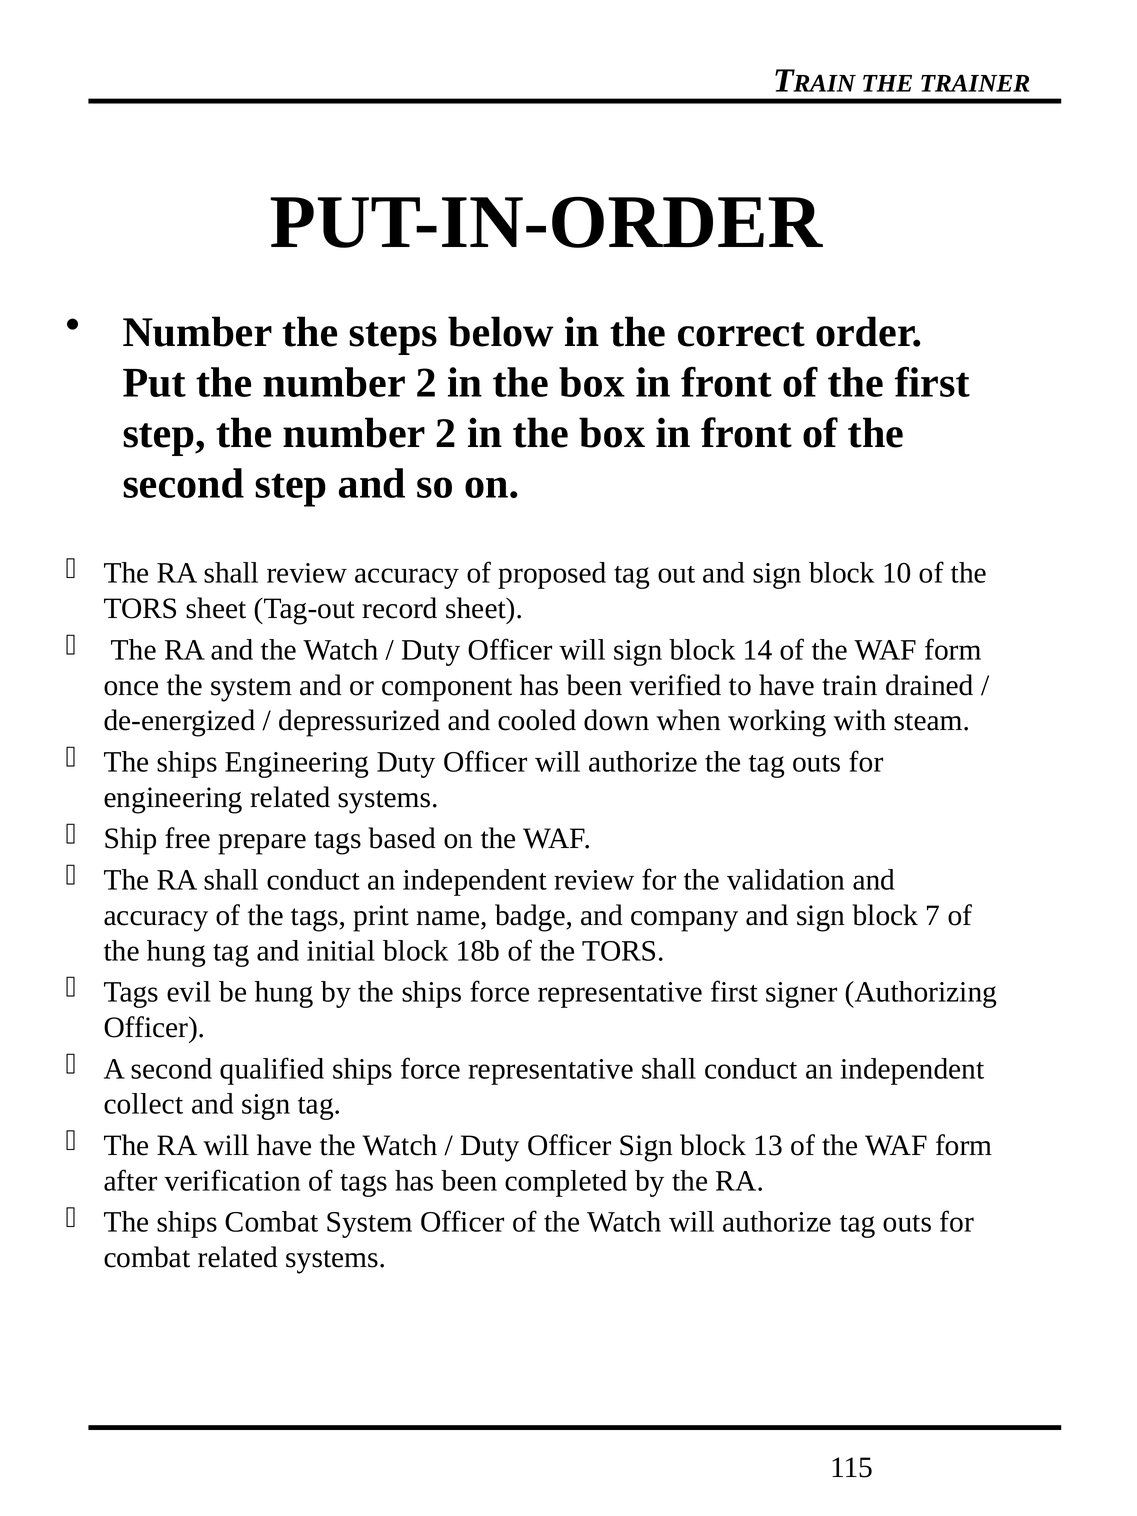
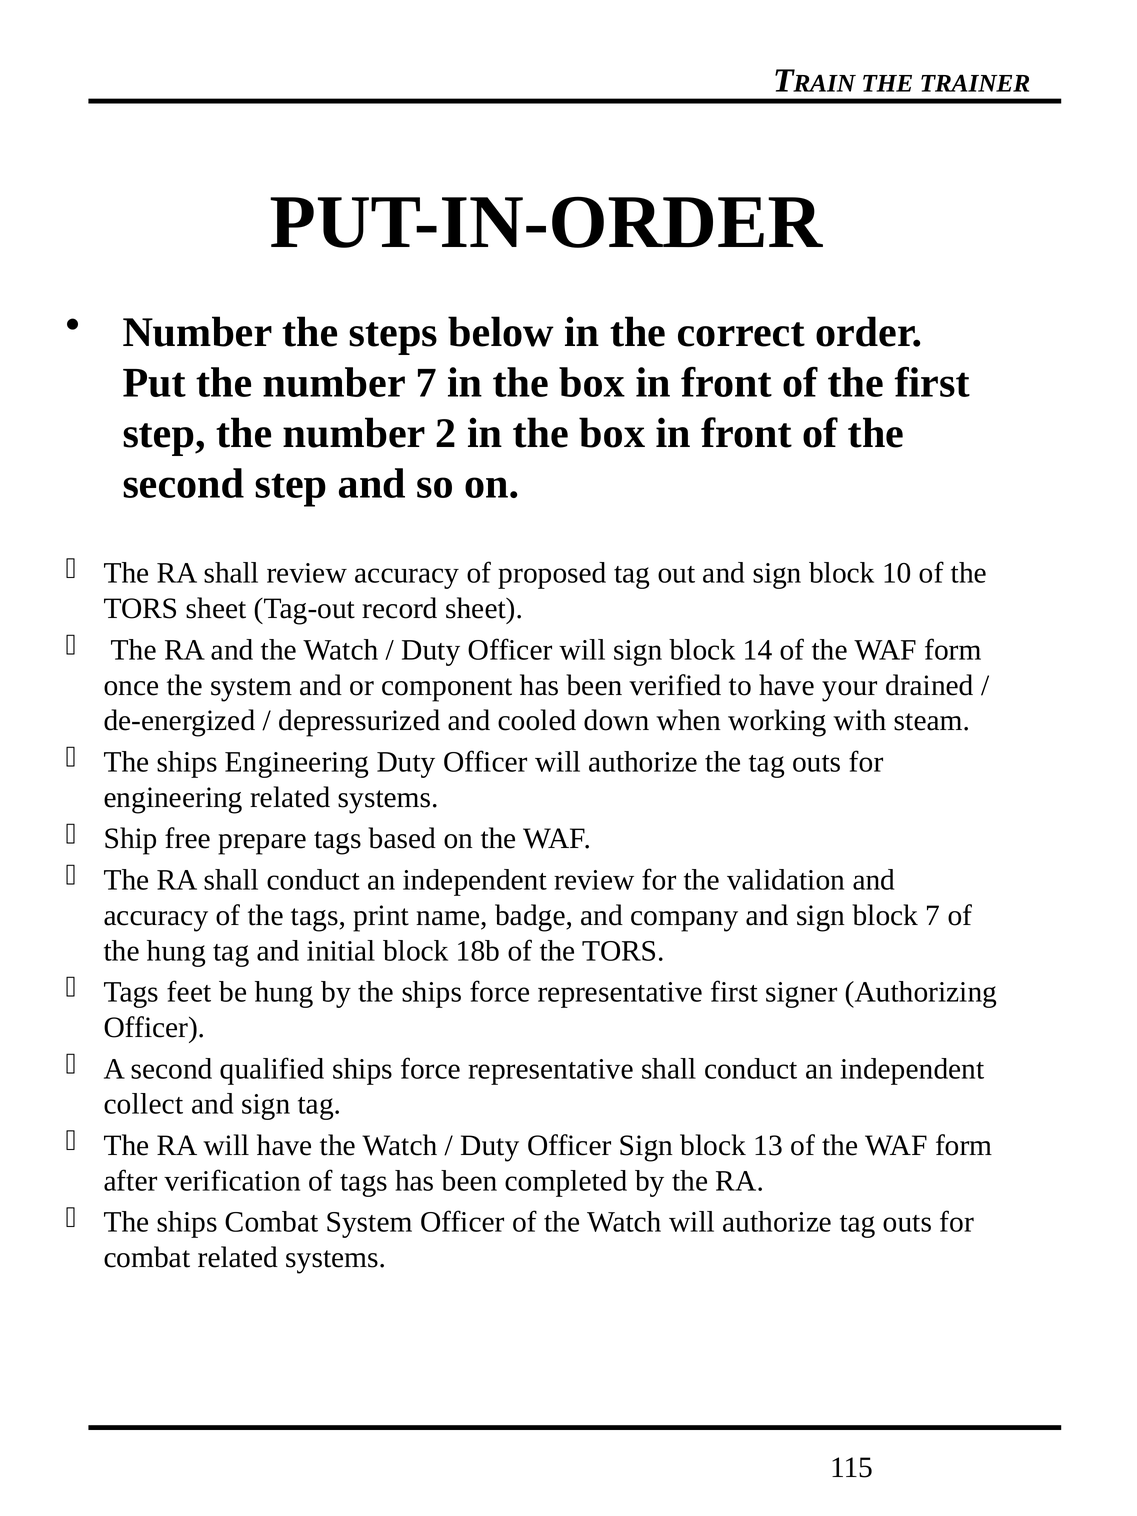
Put the number 2: 2 -> 7
train: train -> your
evil: evil -> feet
